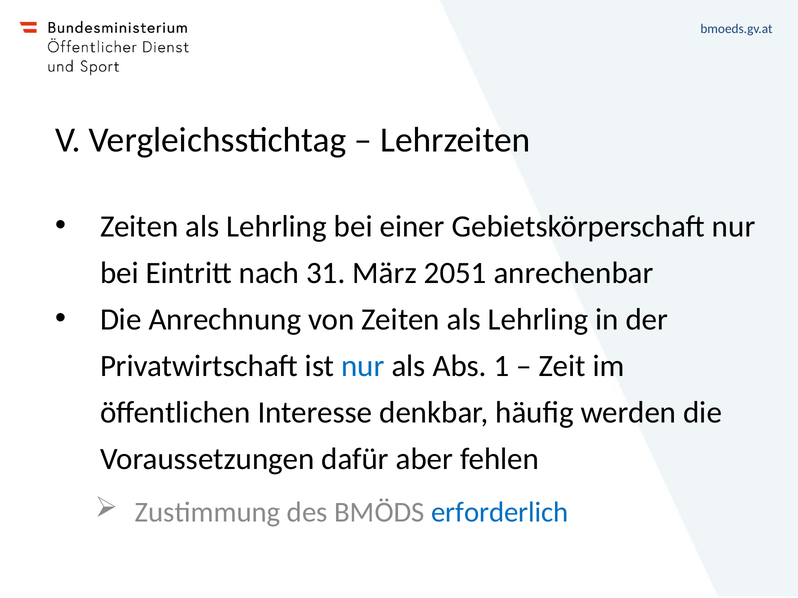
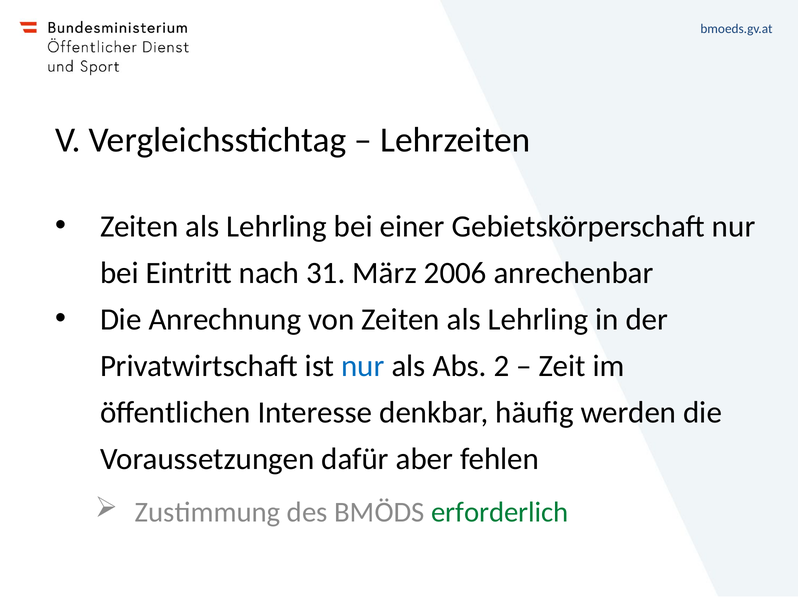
2051: 2051 -> 2006
1: 1 -> 2
erforderlich colour: blue -> green
